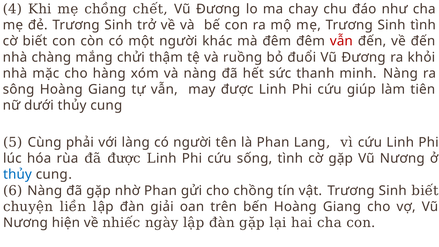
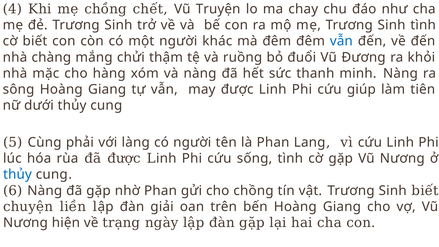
chết Vũ Đương: Đương -> Truyện
vẫn at (341, 41) colour: red -> blue
nhiếc: nhiếc -> trạng
